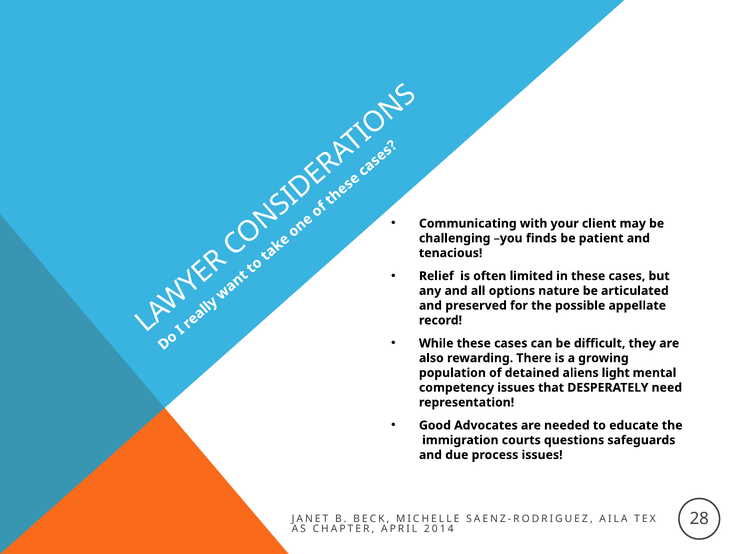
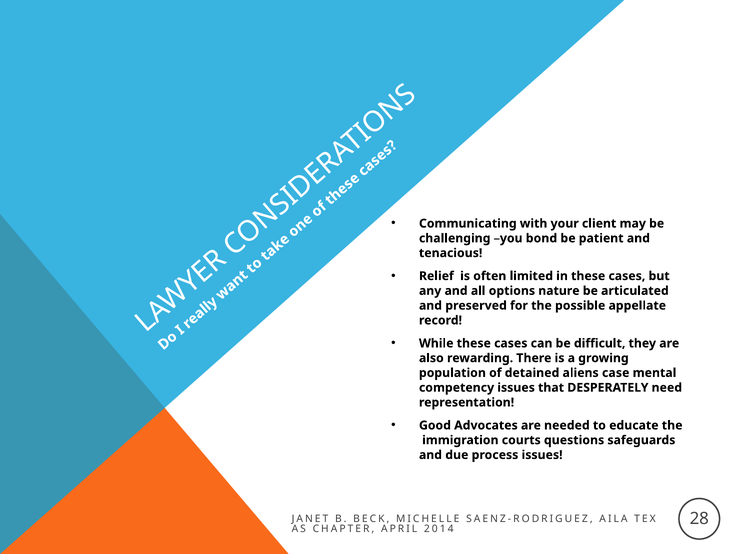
finds: finds -> bond
light: light -> case
